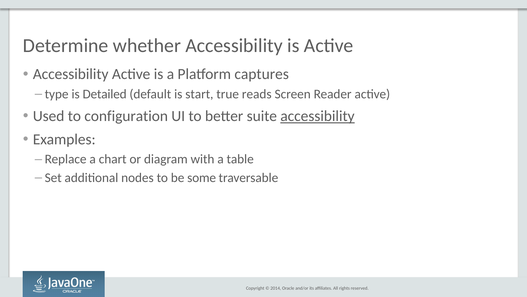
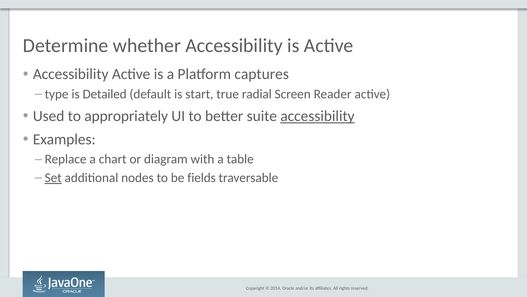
reads: reads -> radial
configuration: configuration -> appropriately
Set underline: none -> present
some: some -> fields
